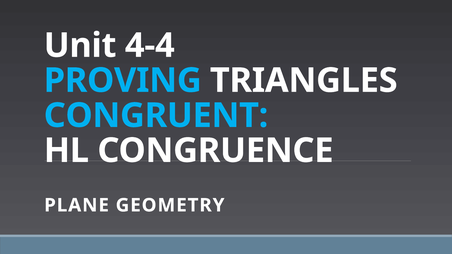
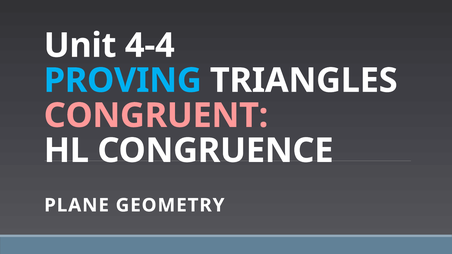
CONGRUENT colour: light blue -> pink
